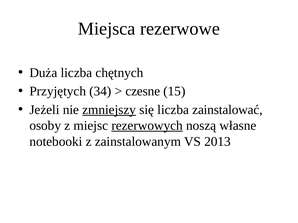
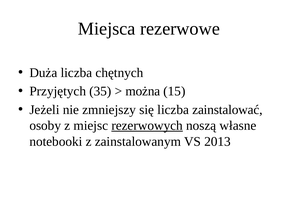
34: 34 -> 35
czesne: czesne -> można
zmniejszy underline: present -> none
